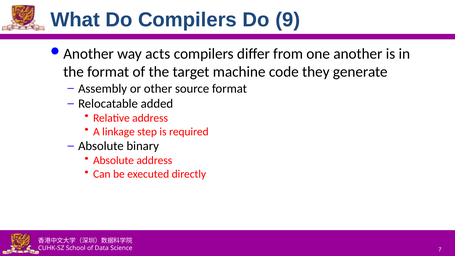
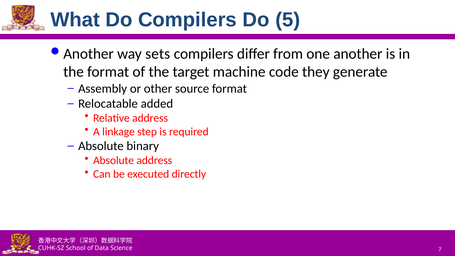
9: 9 -> 5
acts: acts -> sets
